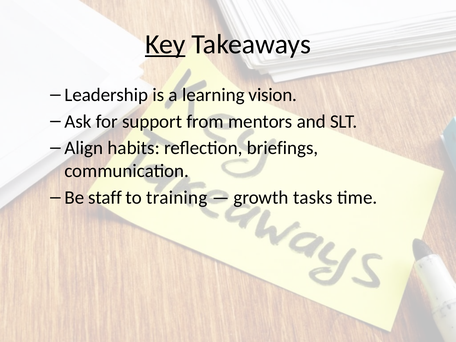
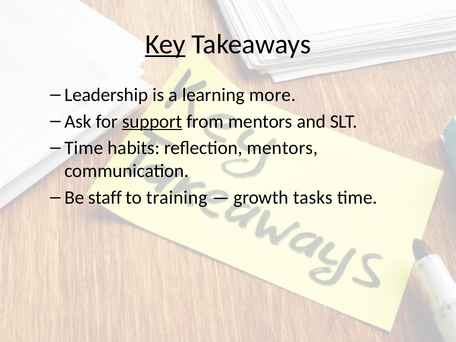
vision: vision -> more
support underline: none -> present
Align at (84, 148): Align -> Time
reflection briefings: briefings -> mentors
